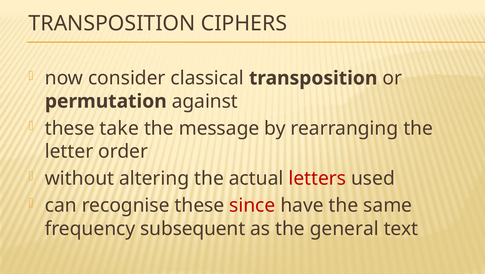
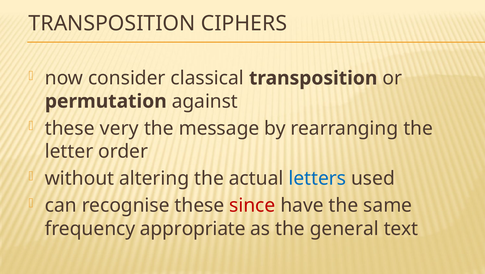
take: take -> very
letters colour: red -> blue
subsequent: subsequent -> appropriate
